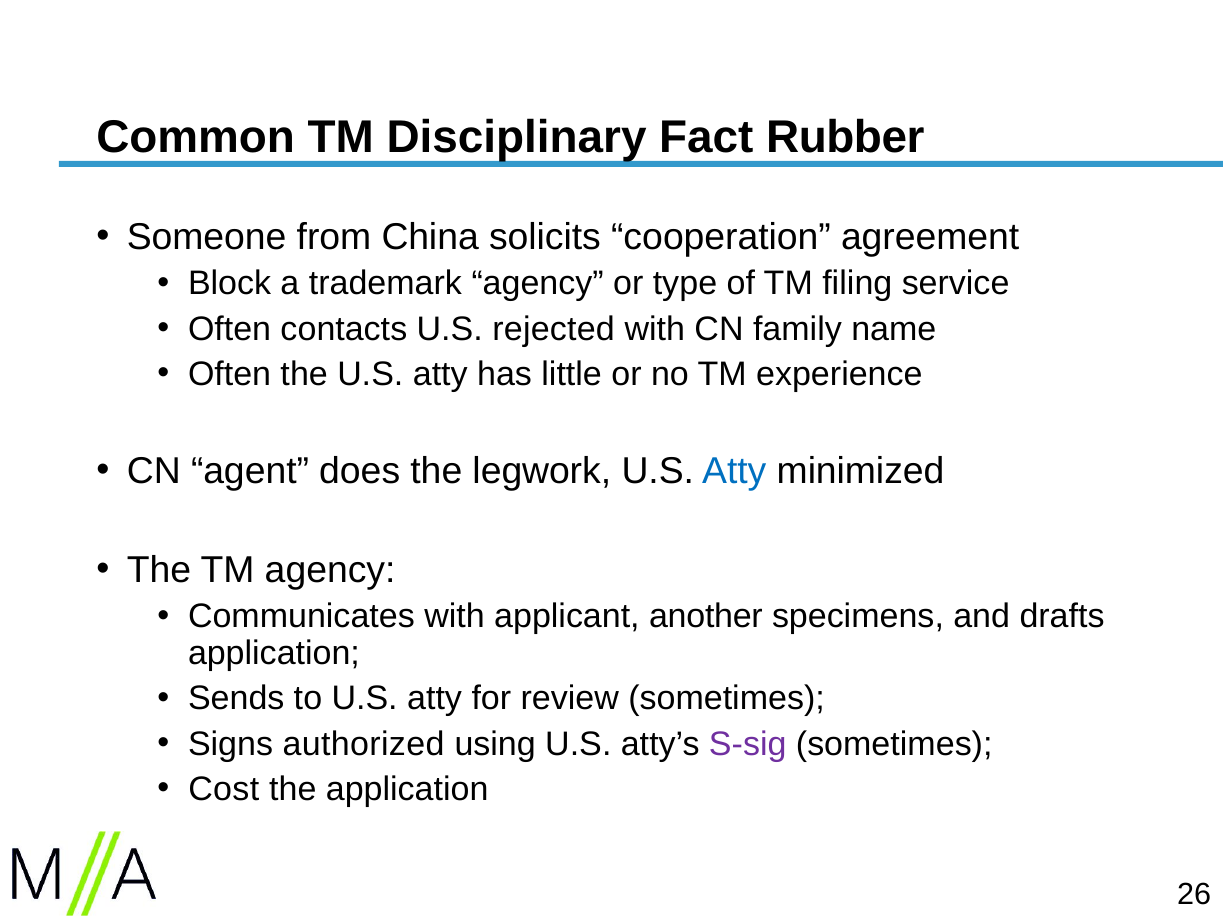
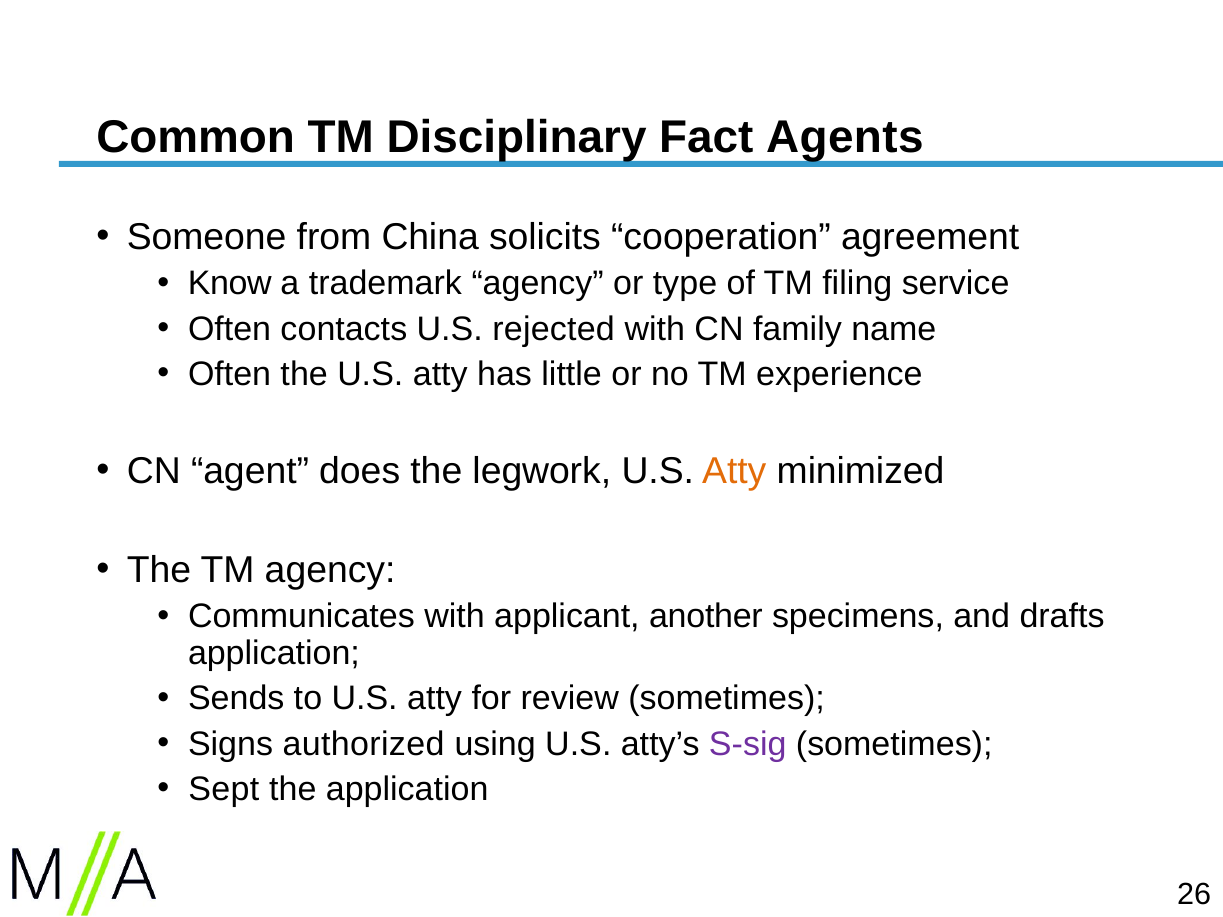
Rubber: Rubber -> Agents
Block: Block -> Know
Atty at (734, 471) colour: blue -> orange
Cost: Cost -> Sept
